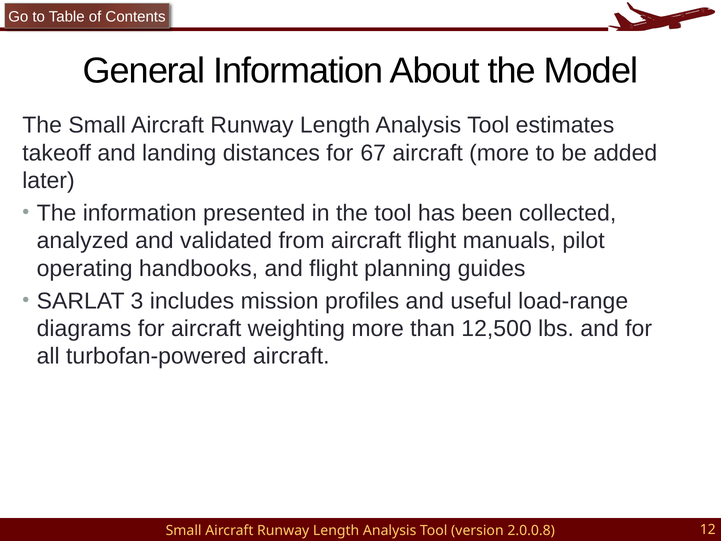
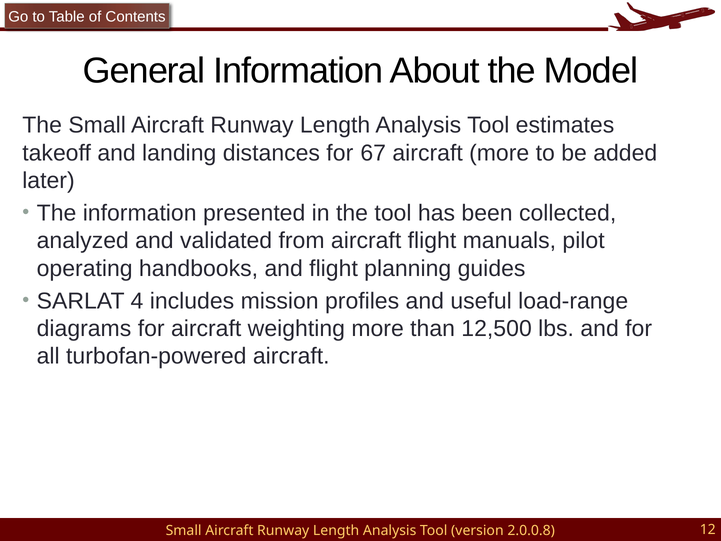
3: 3 -> 4
